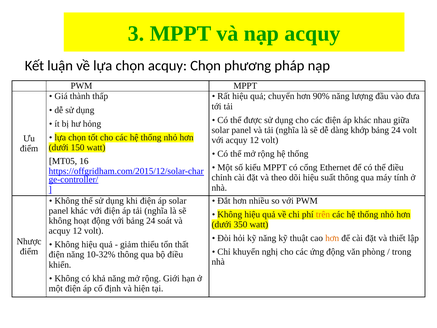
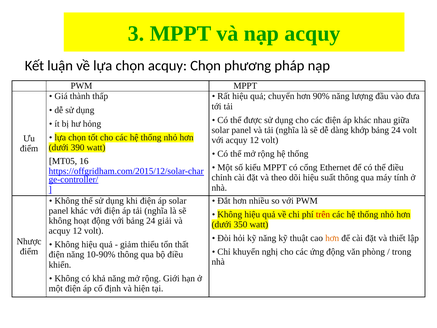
150: 150 -> 390
trên colour: orange -> red
soát: soát -> giải
10-32%: 10-32% -> 10-90%
